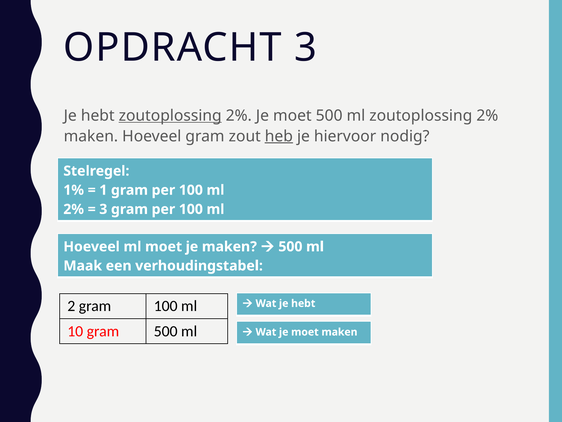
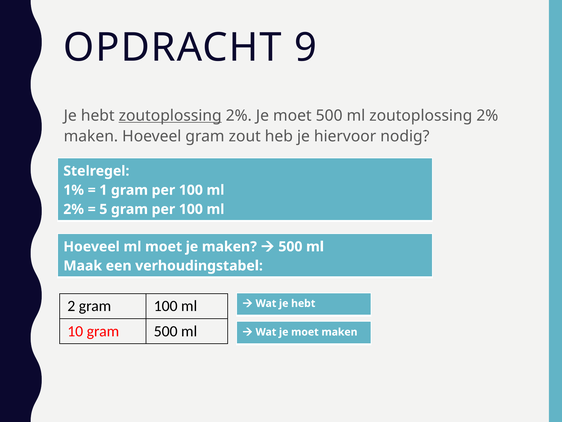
OPDRACHT 3: 3 -> 9
heb underline: present -> none
3 at (103, 209): 3 -> 5
